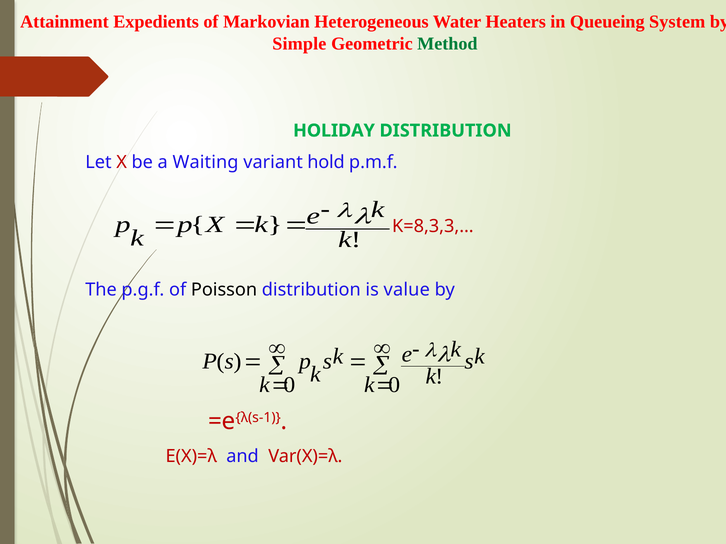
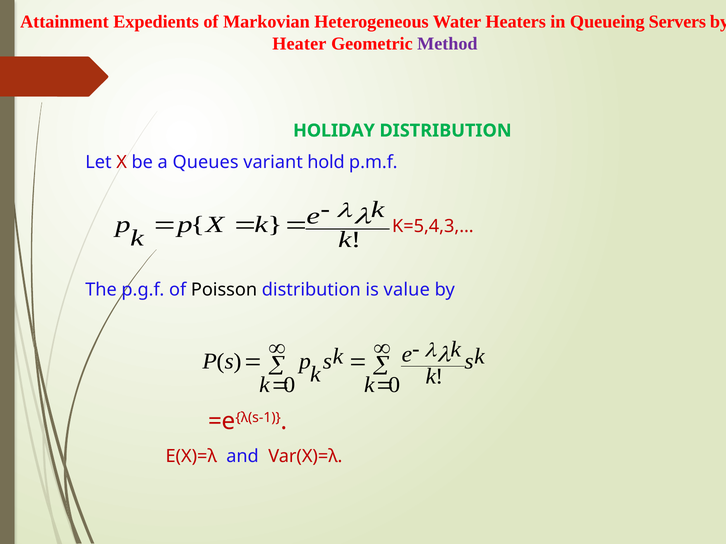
System: System -> Servers
Simple: Simple -> Heater
Method colour: green -> purple
Waiting: Waiting -> Queues
K=8,3,3,…: K=8,3,3,… -> K=5,4,3,…
